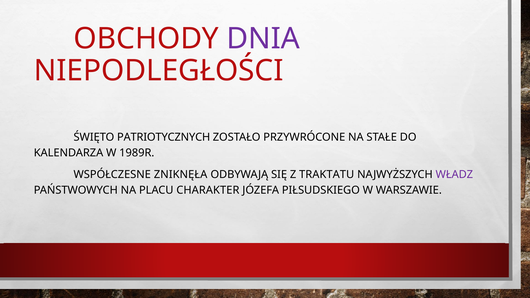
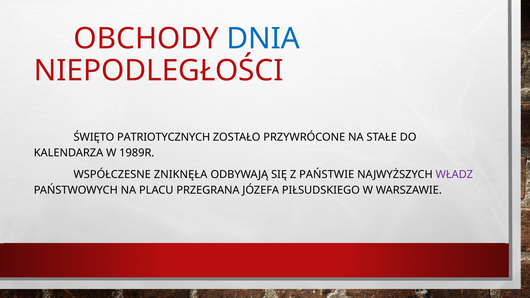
DNIA colour: purple -> blue
TRAKTATU: TRAKTATU -> PAŃSTWIE
CHARAKTER: CHARAKTER -> PRZEGRANA
